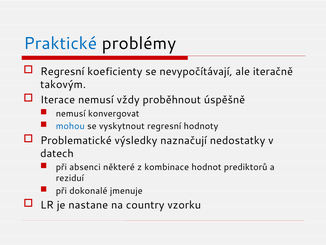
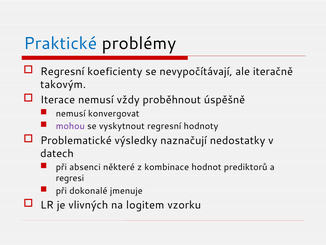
mohou colour: blue -> purple
reziduí: reziduí -> regresi
nastane: nastane -> vlivných
country: country -> logitem
